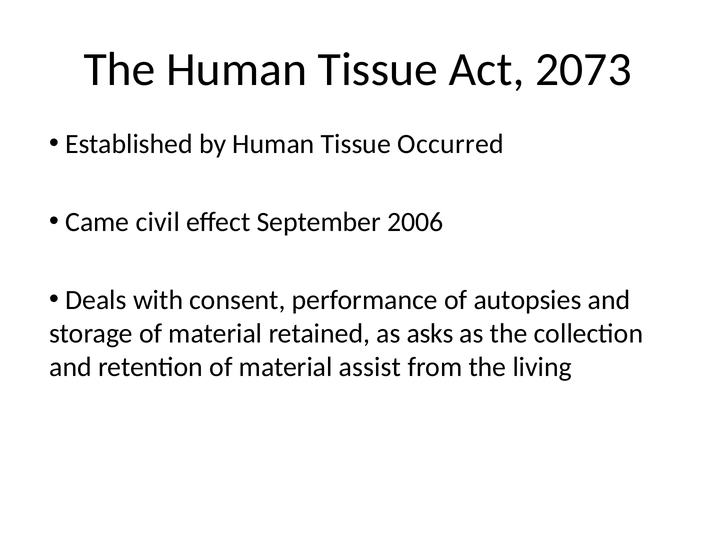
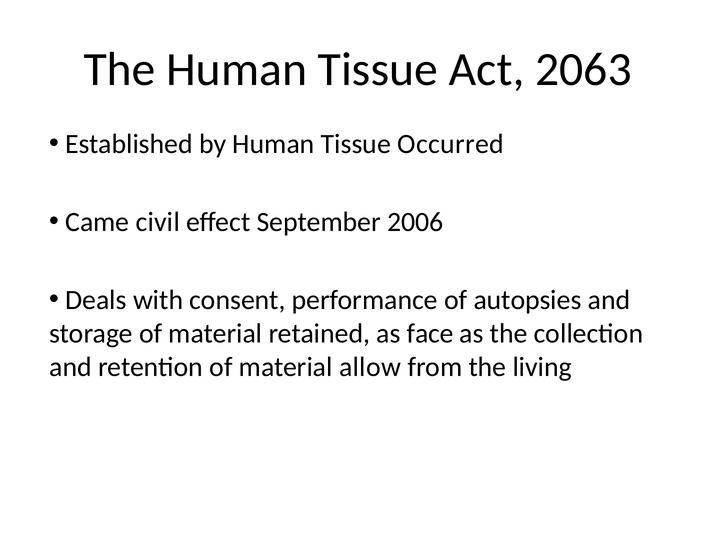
2073: 2073 -> 2063
asks: asks -> face
assist: assist -> allow
